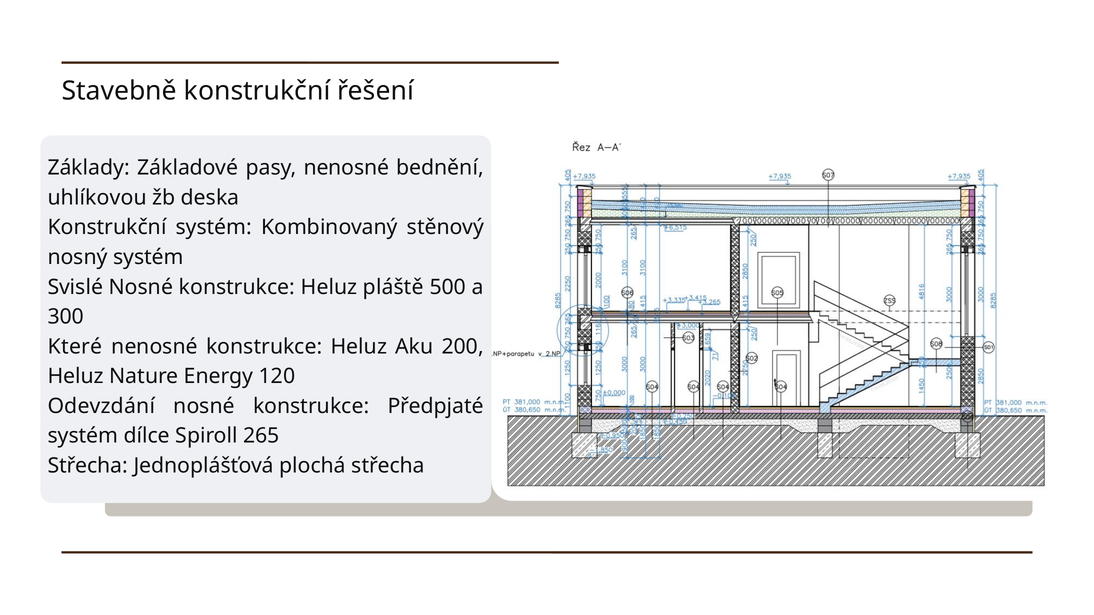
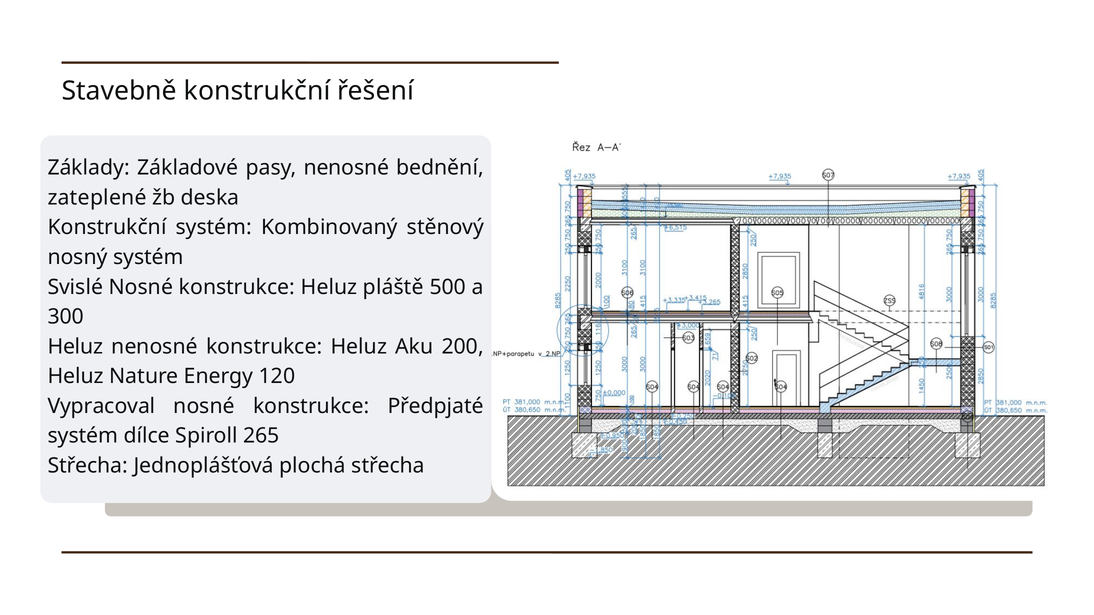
uhlíkovou: uhlíkovou -> zateplené
Které at (75, 347): Které -> Heluz
Odevzdání: Odevzdání -> Vypracoval
